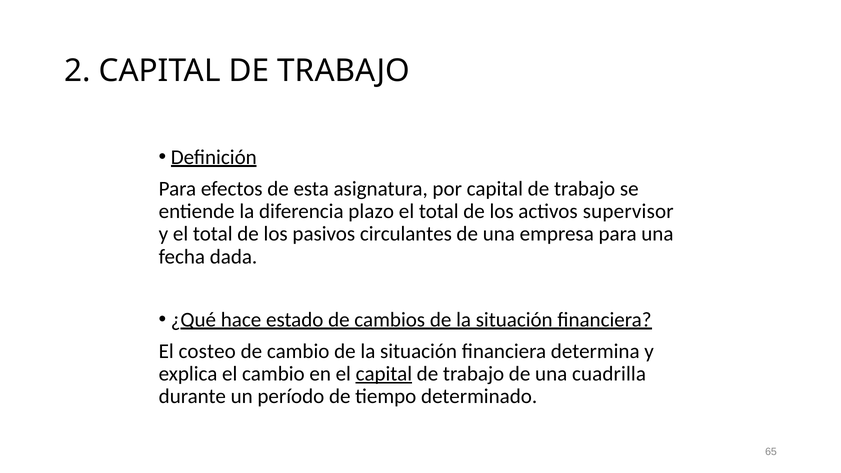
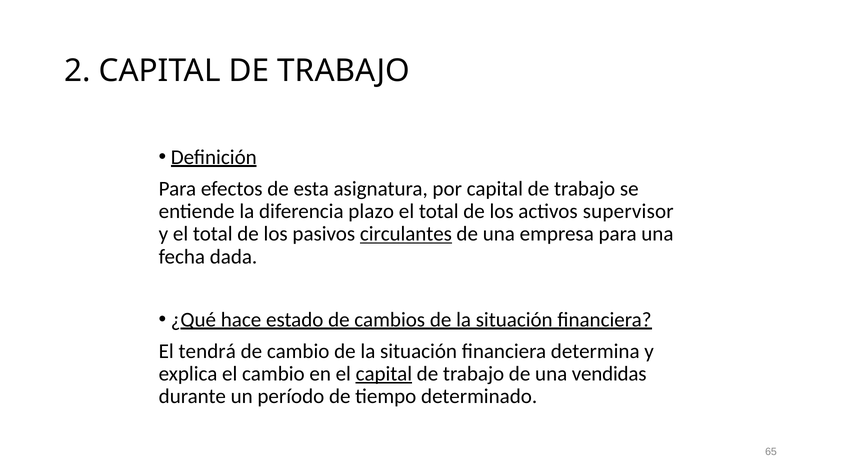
circulantes underline: none -> present
costeo: costeo -> tendrá
cuadrilla: cuadrilla -> vendidas
